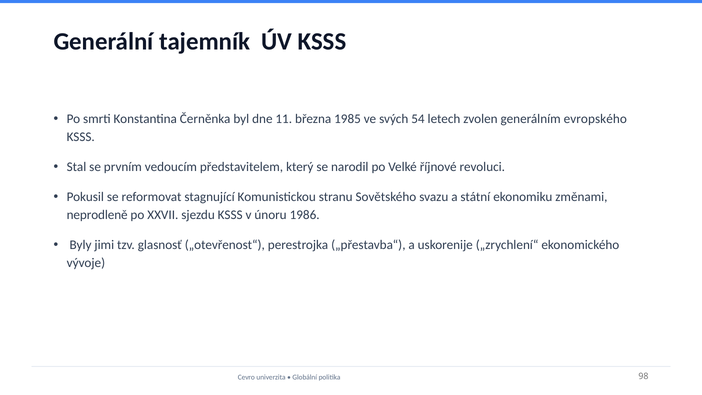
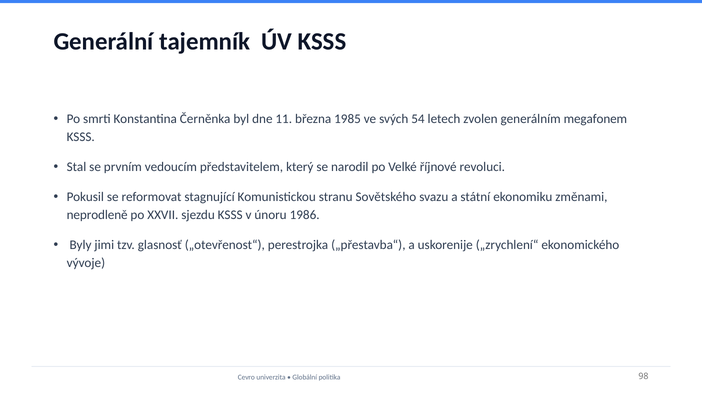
evropského: evropského -> megafonem
